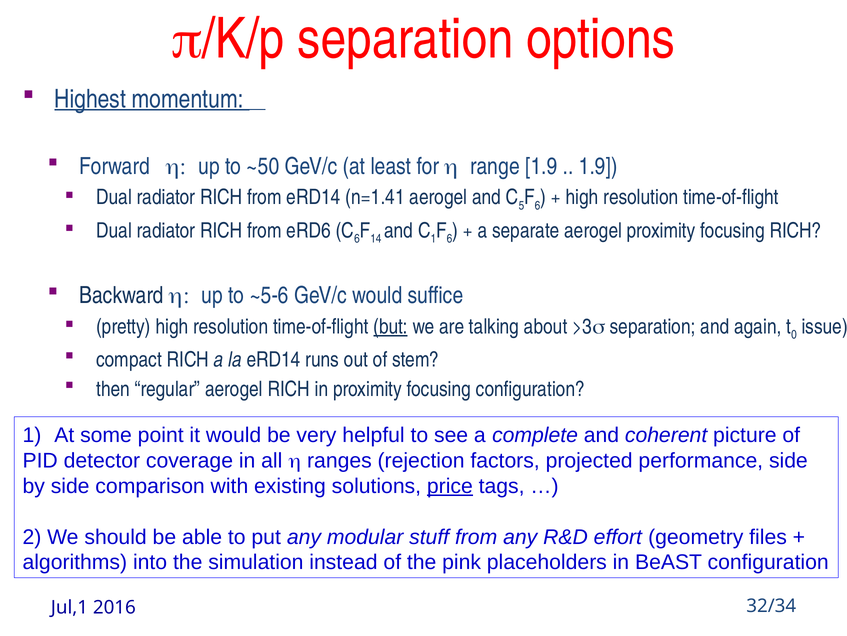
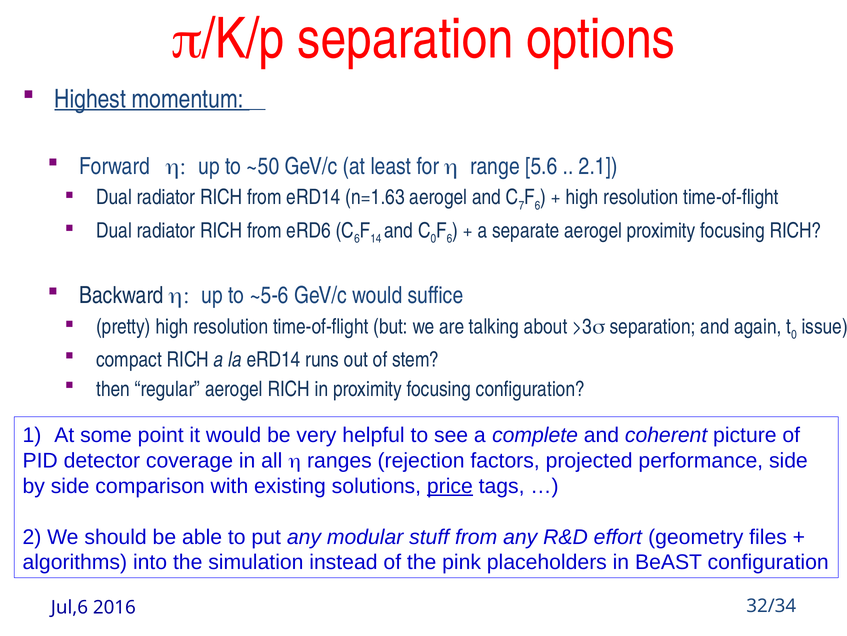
range 1.9: 1.9 -> 5.6
1.9 at (598, 166): 1.9 -> 2.1
n=1.41: n=1.41 -> n=1.63
5: 5 -> 7
1 at (433, 239): 1 -> 0
but underline: present -> none
Jul,1: Jul,1 -> Jul,6
